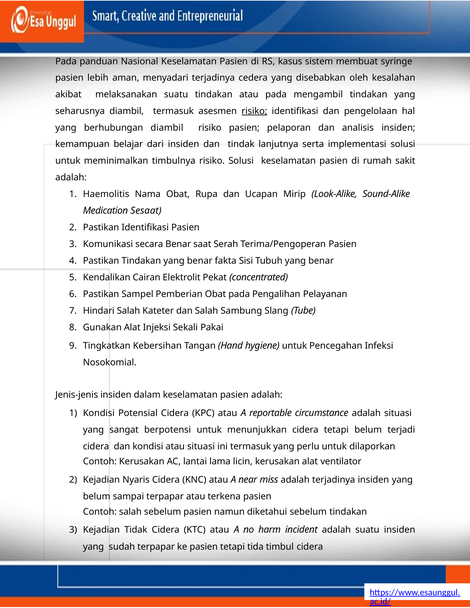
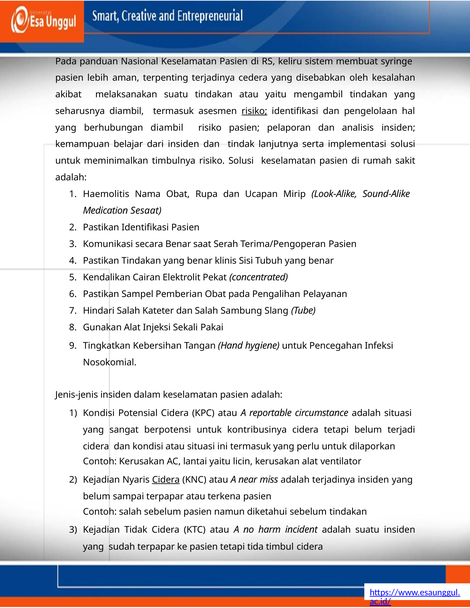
kasus: kasus -> keliru
menyadari: menyadari -> terpenting
atau pada: pada -> yaitu
fakta: fakta -> klinis
menunjukkan: menunjukkan -> kontribusinya
lantai lama: lama -> yaitu
Cidera at (166, 480) underline: none -> present
